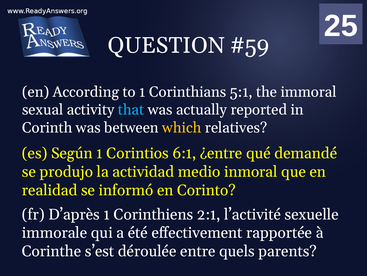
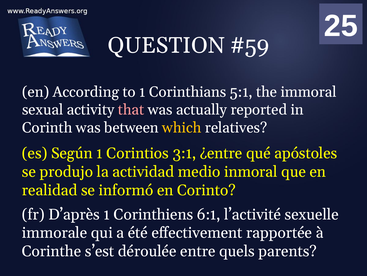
that colour: light blue -> pink
6:1: 6:1 -> 3:1
demandé: demandé -> apóstoles
2:1: 2:1 -> 6:1
